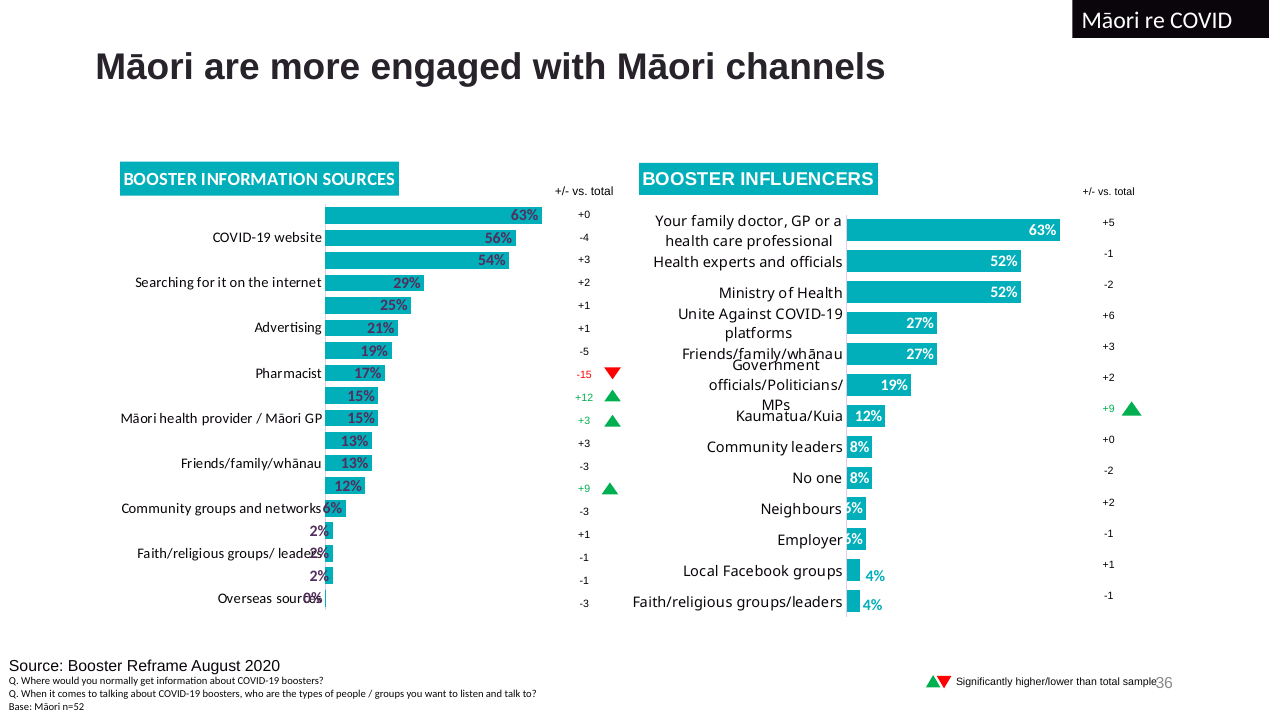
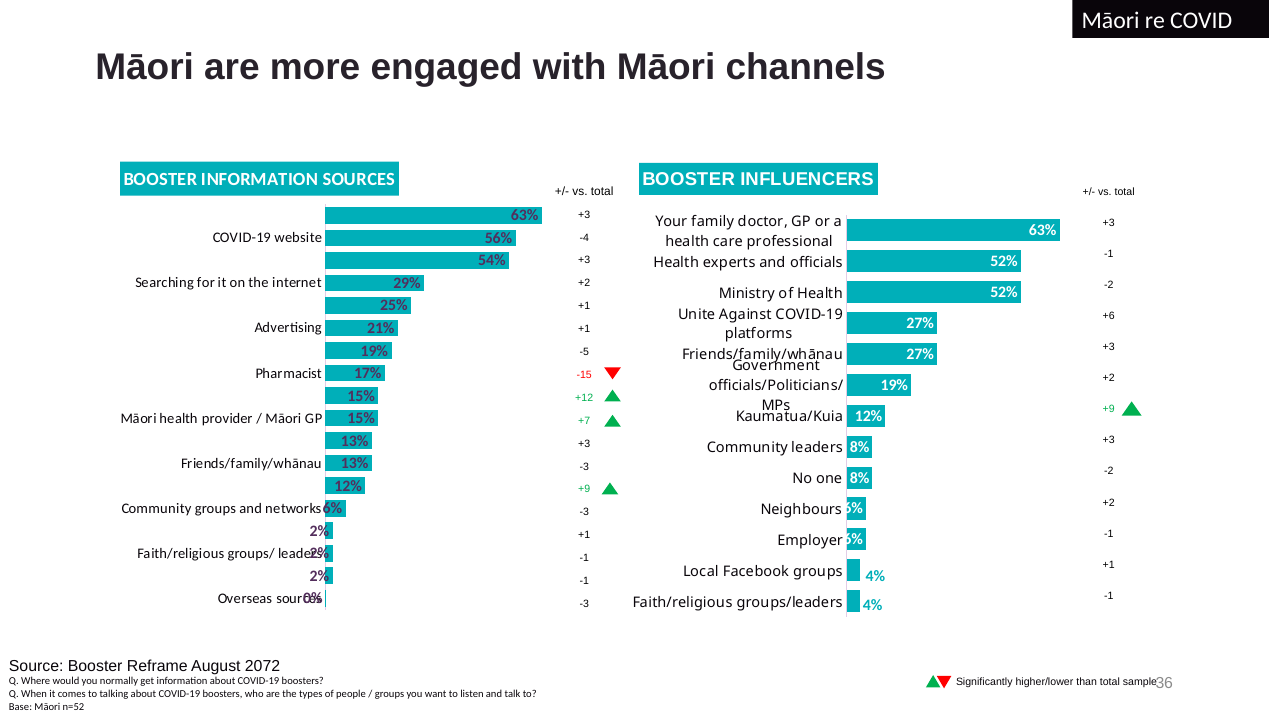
+0 at (584, 214): +0 -> +3
+5 at (1109, 223): +5 -> +3
+3 at (584, 420): +3 -> +7
+0 at (1109, 440): +0 -> +3
2020: 2020 -> 2072
